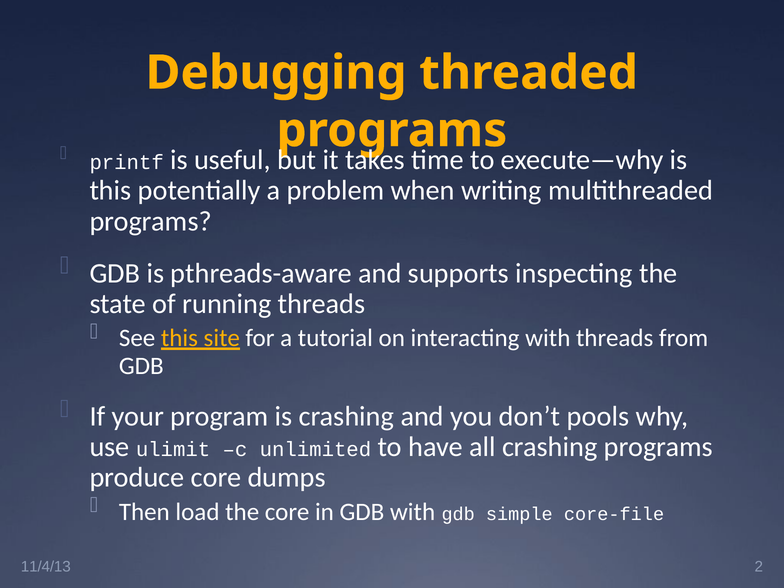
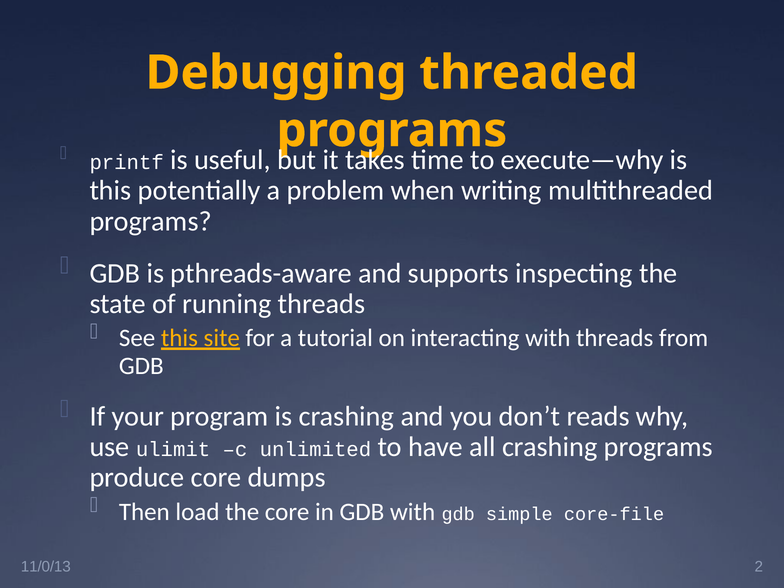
pools: pools -> reads
11/4/13: 11/4/13 -> 11/0/13
